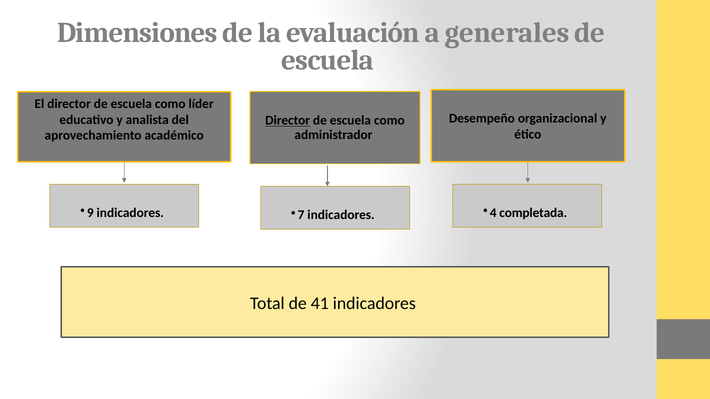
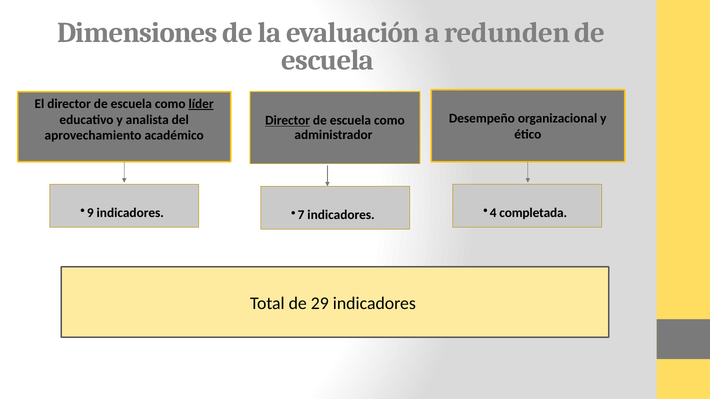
generales: generales -> redunden
líder underline: none -> present
41: 41 -> 29
